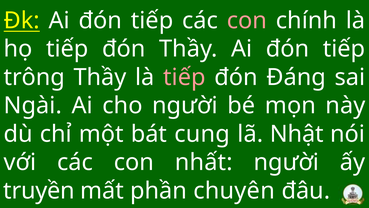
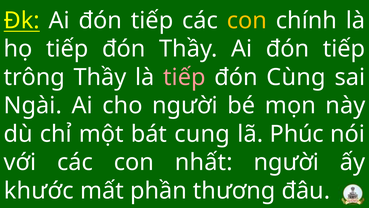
con at (247, 21) colour: pink -> yellow
Đáng: Đáng -> Cùng
Nhật: Nhật -> Phúc
truyền: truyền -> khước
chuyên: chuyên -> thương
